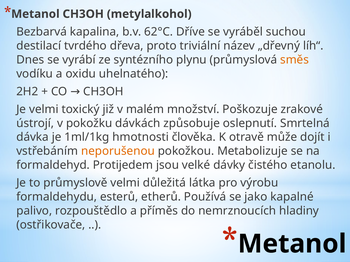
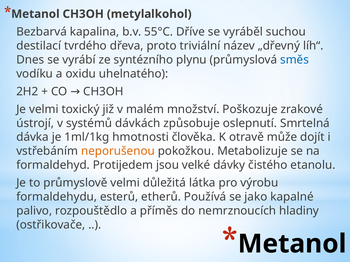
62°C: 62°C -> 55°C
směs colour: orange -> blue
pokožku: pokožku -> systémů
